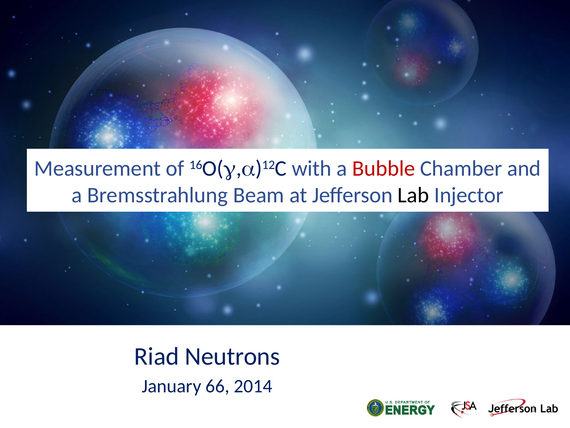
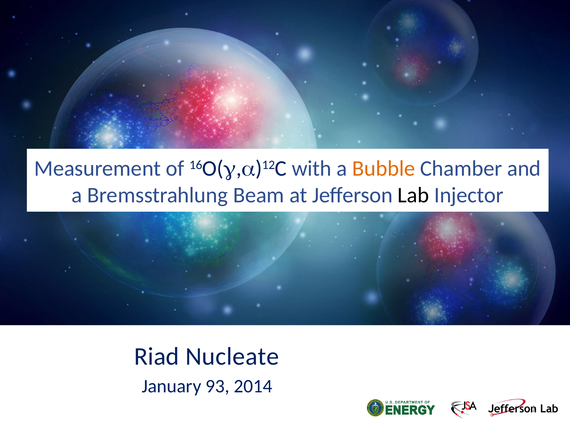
Bubble colour: red -> orange
Neutrons: Neutrons -> Nucleate
66: 66 -> 93
